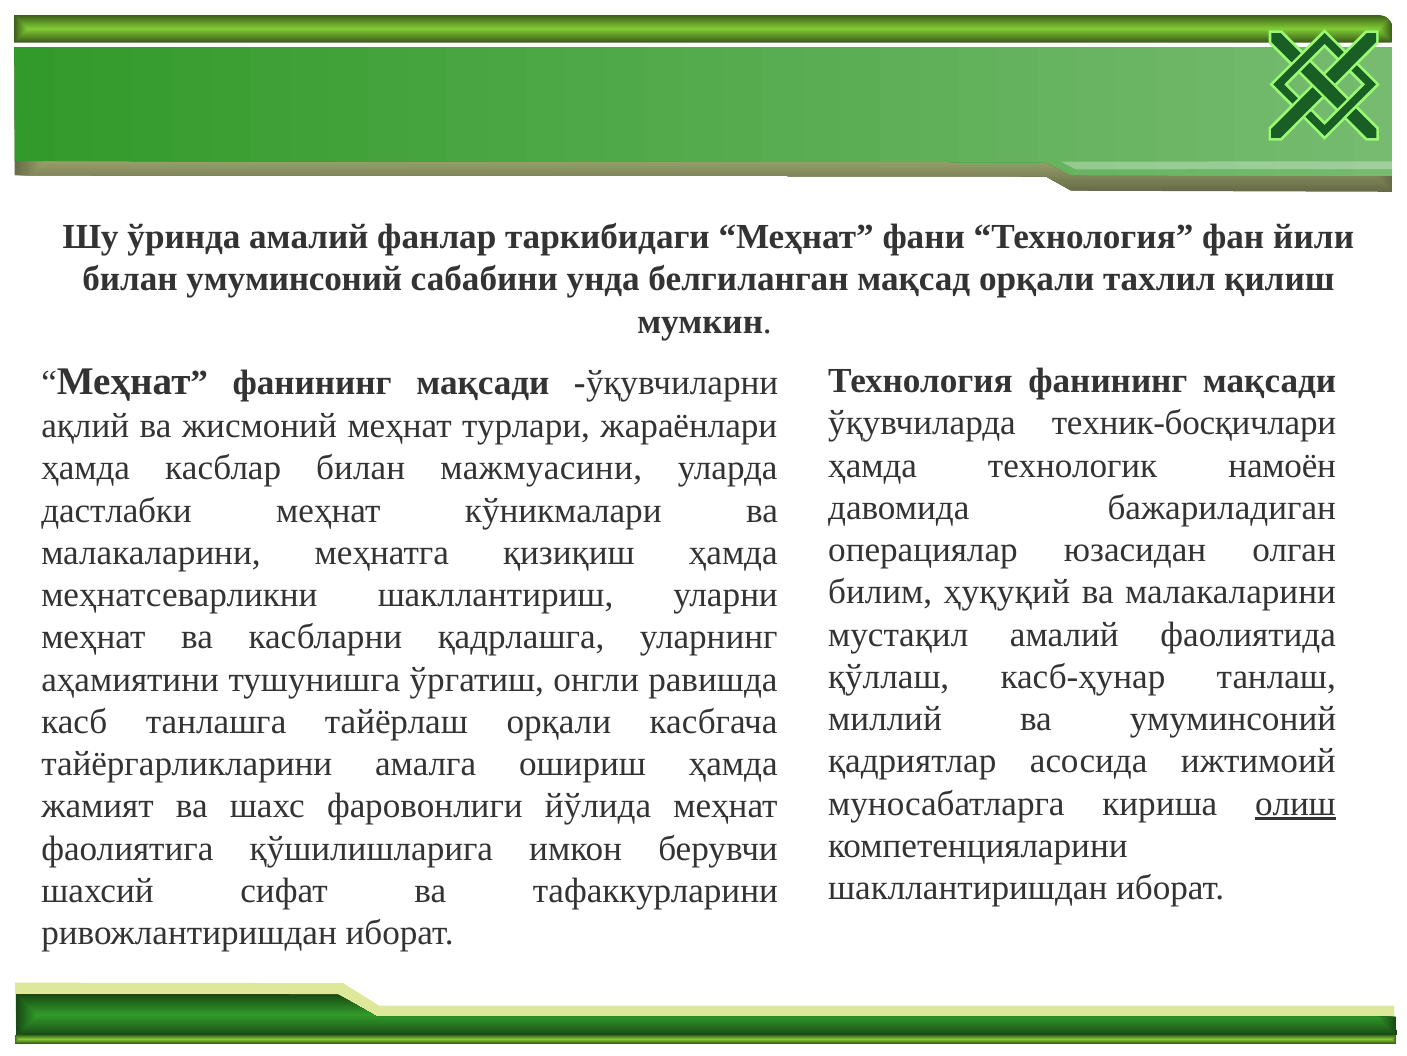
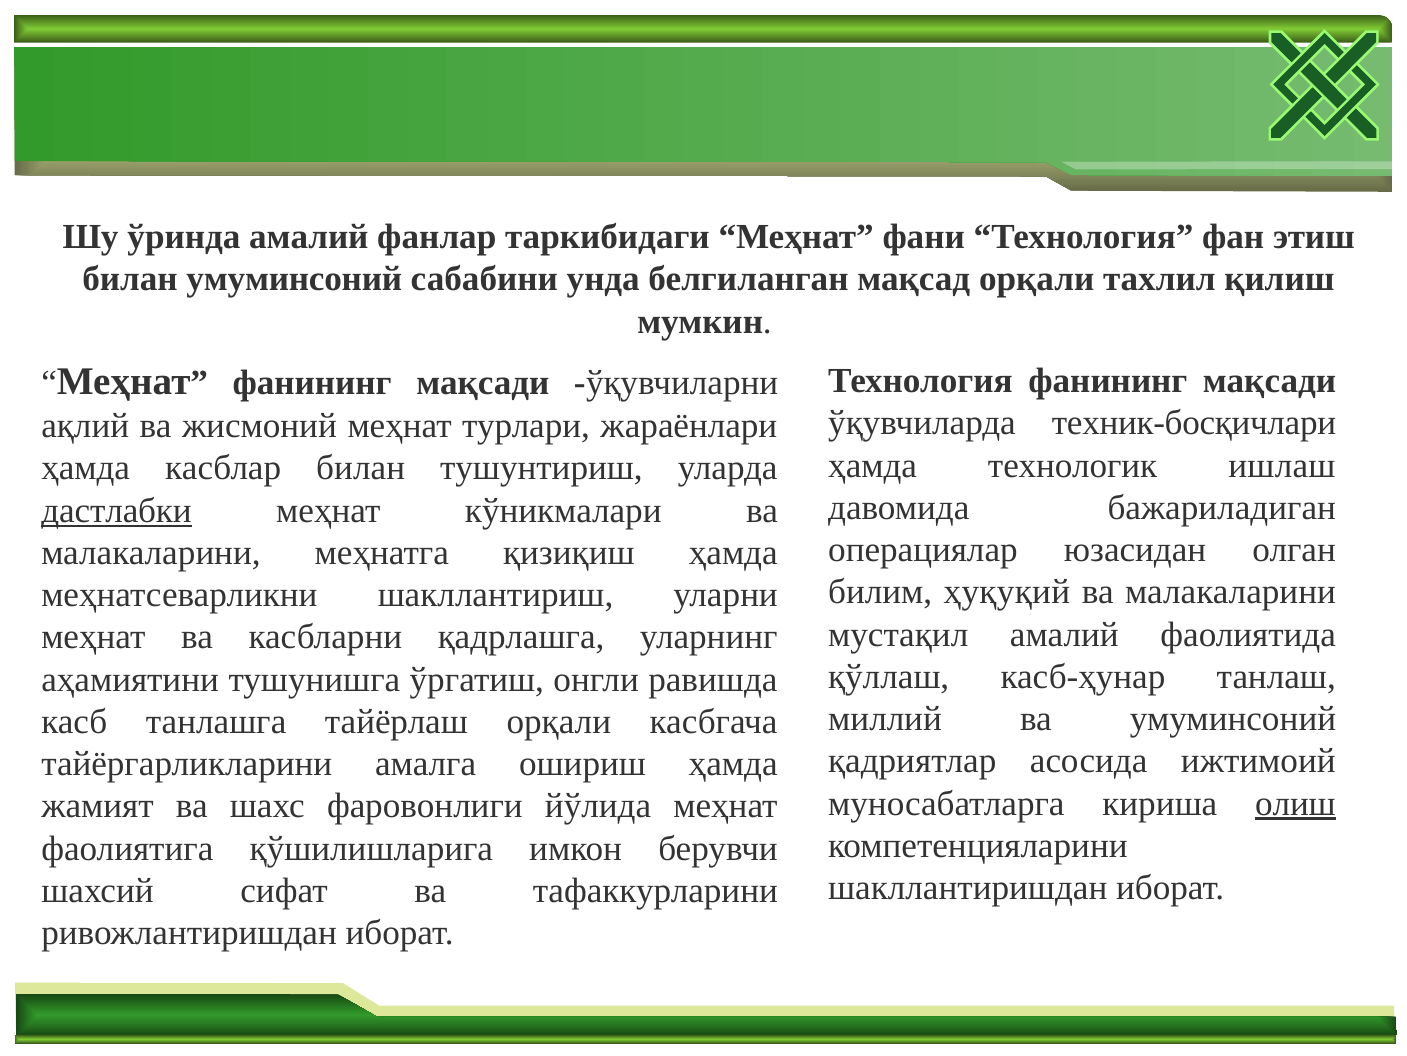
йили: йили -> этиш
намоён: намоён -> ишлаш
мажмуасини: мажмуасини -> тушунтириш
дастлабки underline: none -> present
